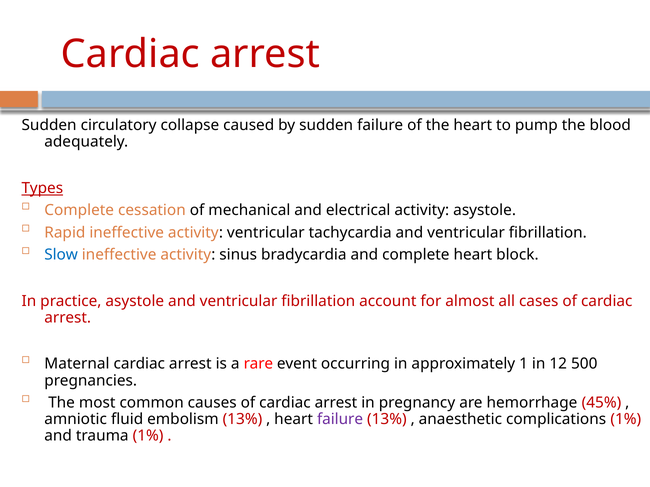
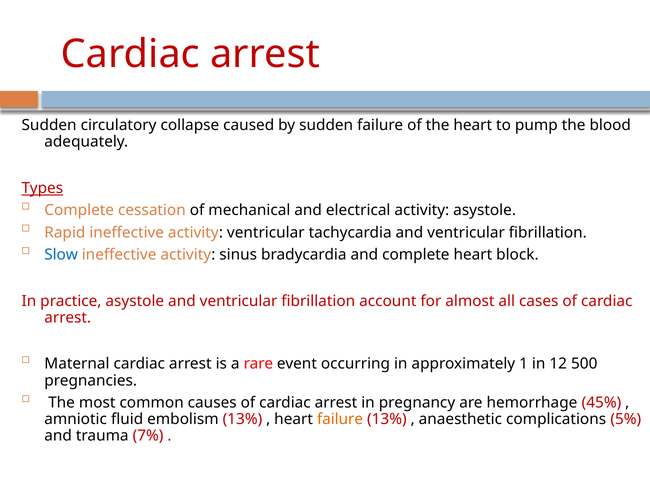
failure at (340, 420) colour: purple -> orange
complications 1%: 1% -> 5%
trauma 1%: 1% -> 7%
